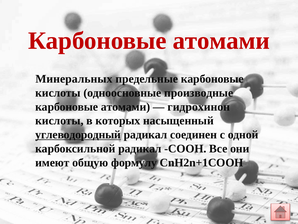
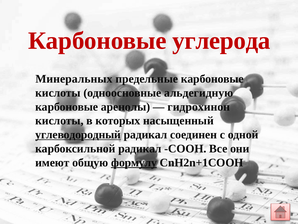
атомами at (221, 41): атомами -> углерода
производные: производные -> альдегидную
атомами at (126, 107): атомами -> аренолы
формулу underline: none -> present
